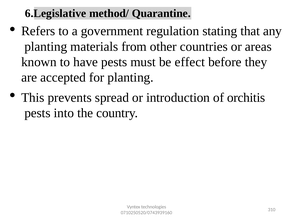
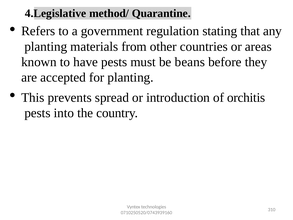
6.Legislative: 6.Legislative -> 4.Legislative
effect: effect -> beans
